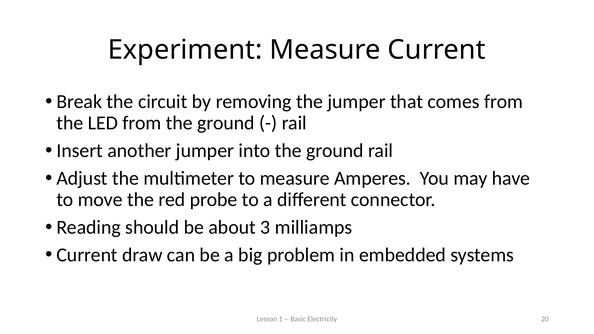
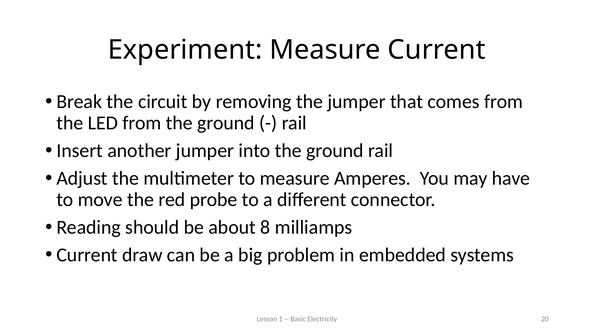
3: 3 -> 8
